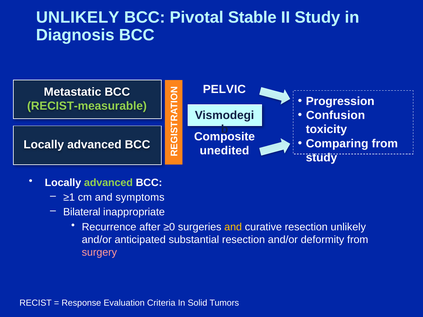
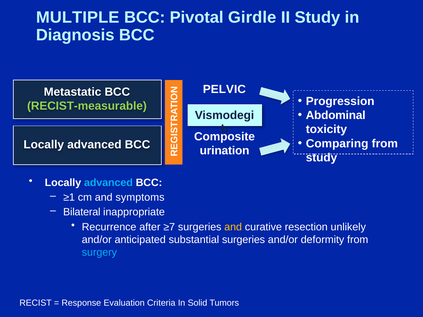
UNLIKELY at (78, 17): UNLIKELY -> MULTIPLE
Stable: Stable -> Girdle
Confusion: Confusion -> Abdominal
unedited: unedited -> urination
advanced at (108, 183) colour: light green -> light blue
≥0: ≥0 -> ≥7
substantial resection: resection -> surgeries
surgery colour: pink -> light blue
